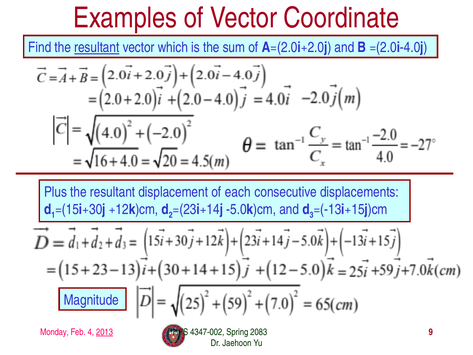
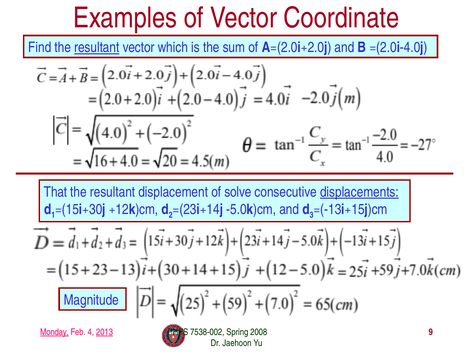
Plus: Plus -> That
each: each -> solve
displacements underline: none -> present
Monday underline: none -> present
4347-002: 4347-002 -> 7538-002
2083: 2083 -> 2008
